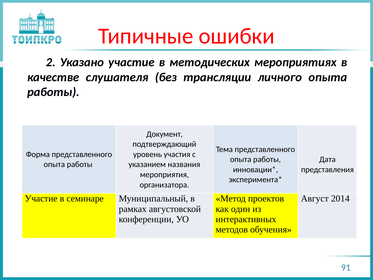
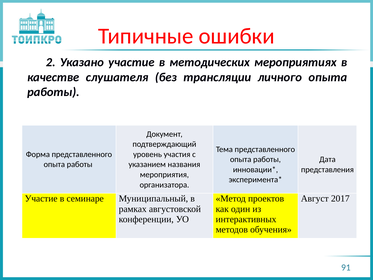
2014: 2014 -> 2017
